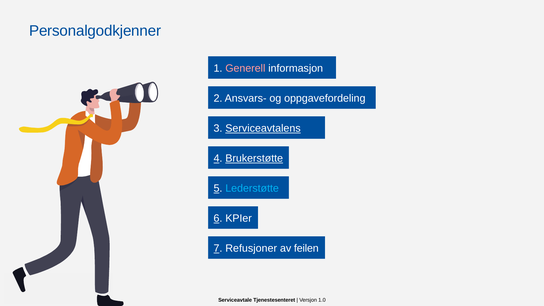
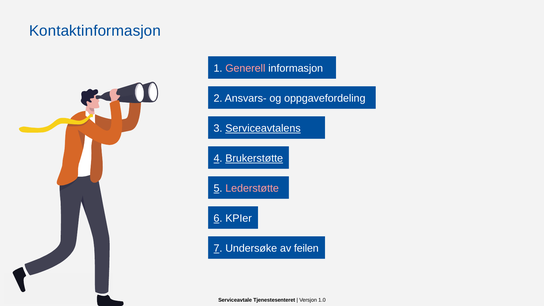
Personalgodkjenner: Personalgodkjenner -> Kontaktinformasjon
Lederstøtte colour: light blue -> pink
Refusjoner: Refusjoner -> Undersøke
